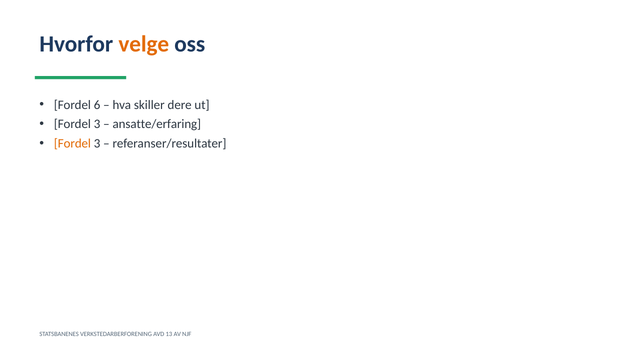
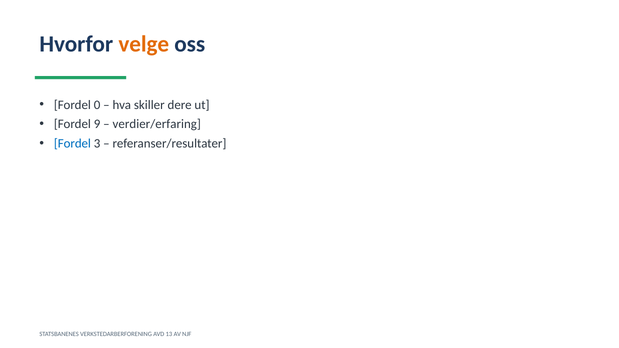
6: 6 -> 0
3 at (97, 124): 3 -> 9
ansatte/erfaring: ansatte/erfaring -> verdier/erfaring
Fordel at (72, 144) colour: orange -> blue
